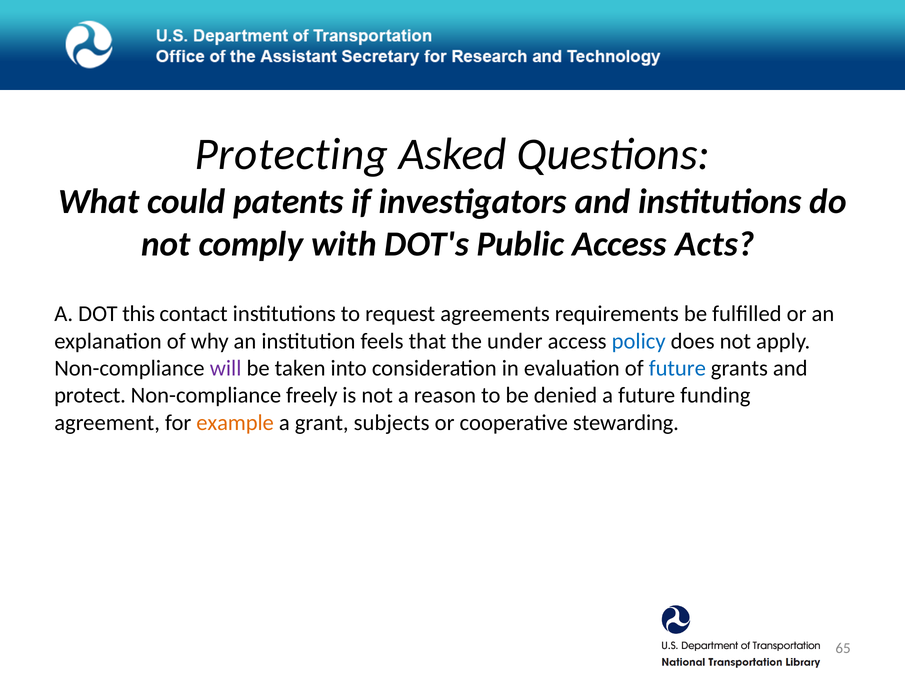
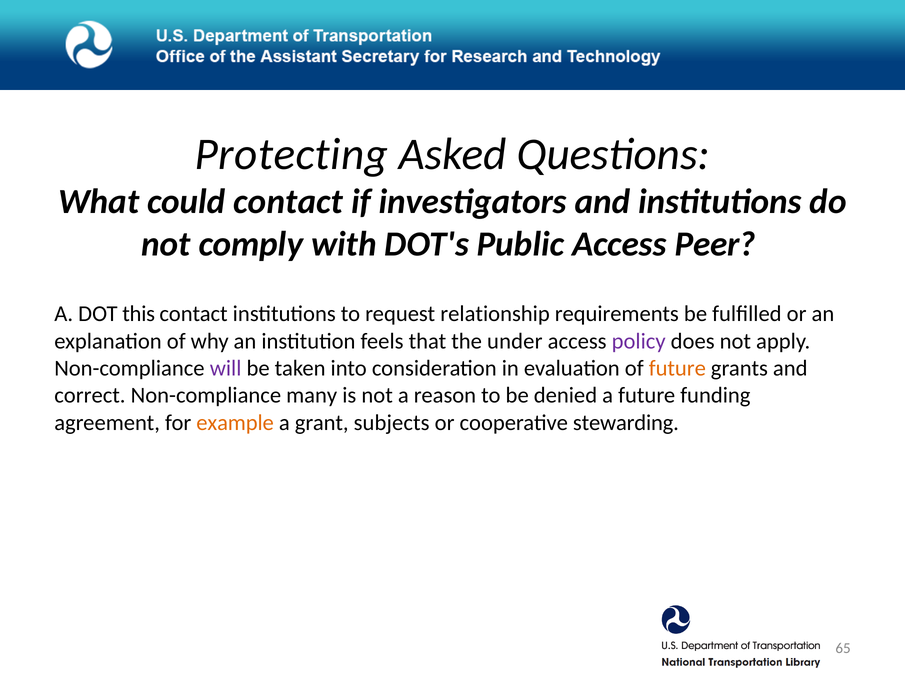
could patents: patents -> contact
Acts: Acts -> Peer
agreements: agreements -> relationship
policy colour: blue -> purple
future at (677, 368) colour: blue -> orange
protect: protect -> correct
freely: freely -> many
